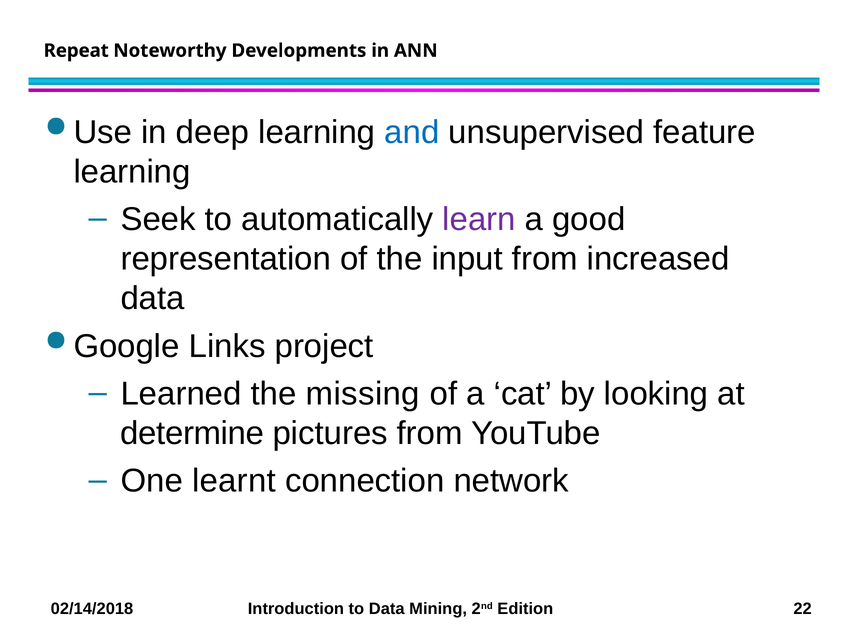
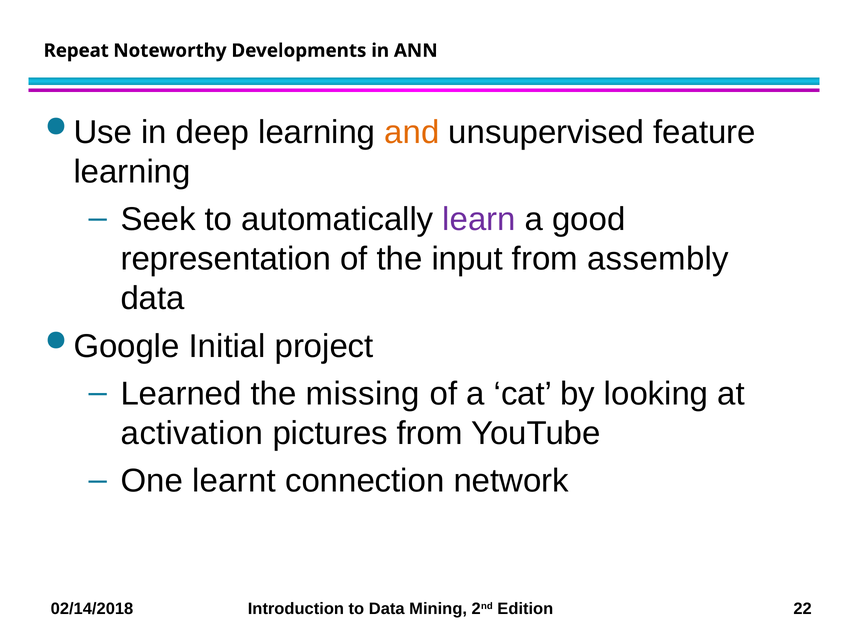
and colour: blue -> orange
increased: increased -> assembly
Links: Links -> Initial
determine: determine -> activation
